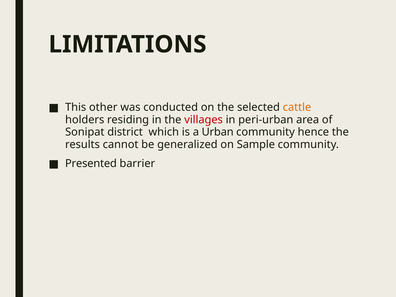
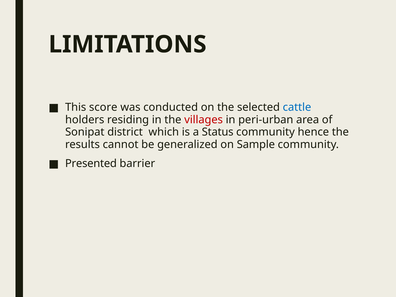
other: other -> score
cattle colour: orange -> blue
Urban: Urban -> Status
